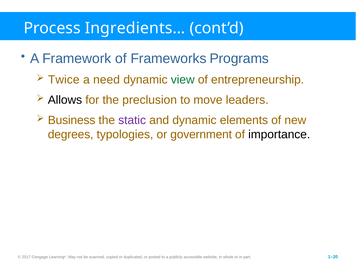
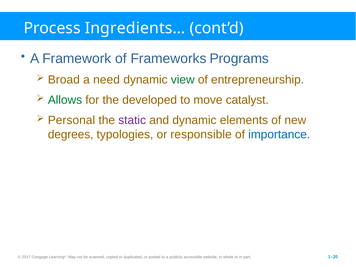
Twice: Twice -> Broad
Allows colour: black -> green
preclusion: preclusion -> developed
leaders: leaders -> catalyst
Business: Business -> Personal
government: government -> responsible
importance colour: black -> blue
